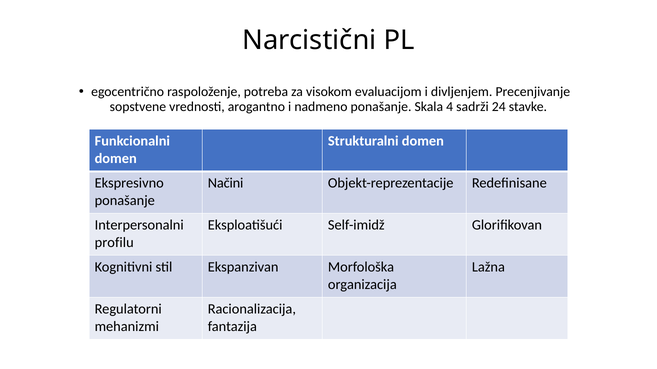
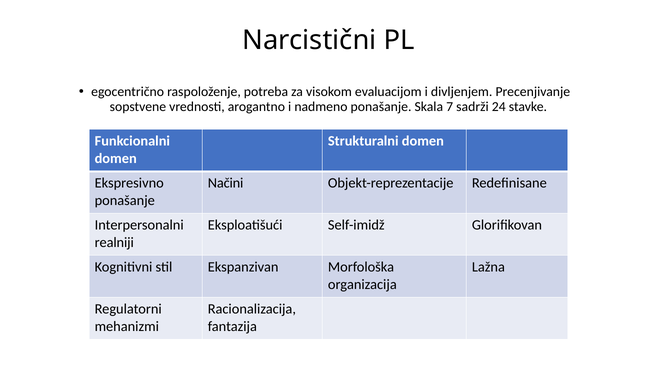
4: 4 -> 7
profilu: profilu -> realniji
